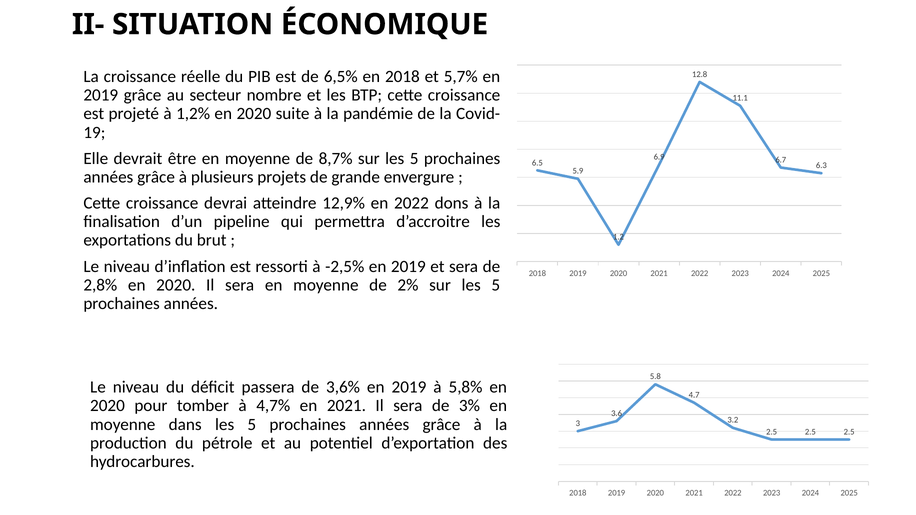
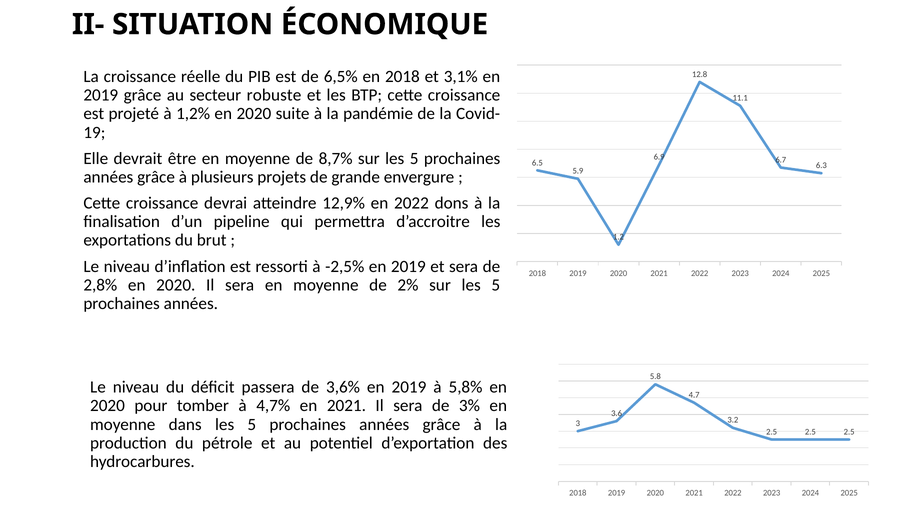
5,7%: 5,7% -> 3,1%
nombre: nombre -> robuste
